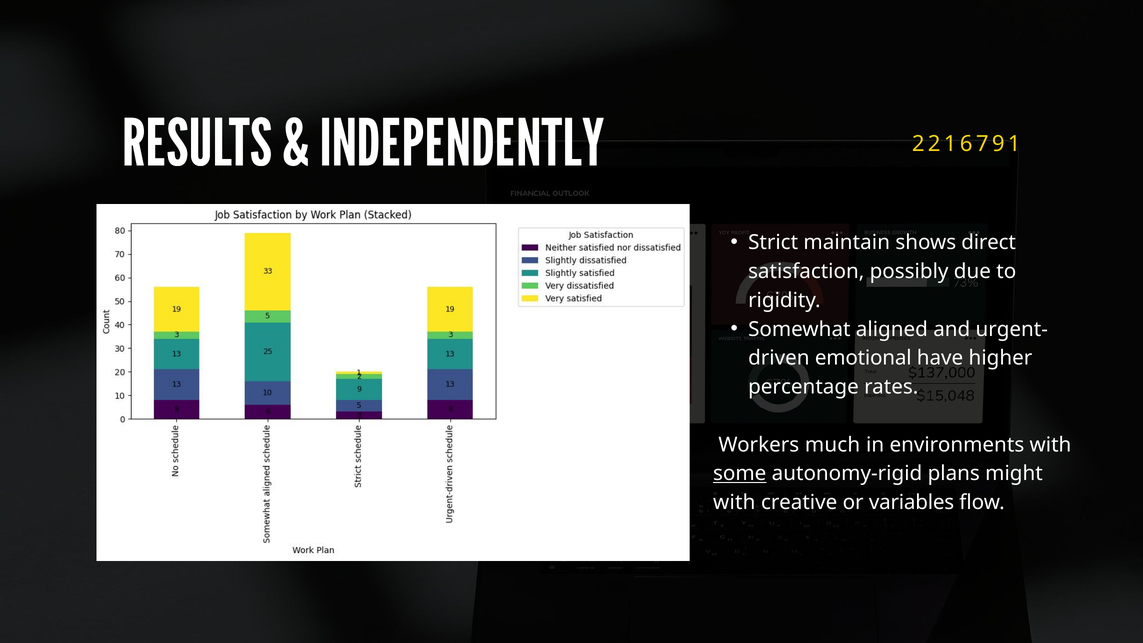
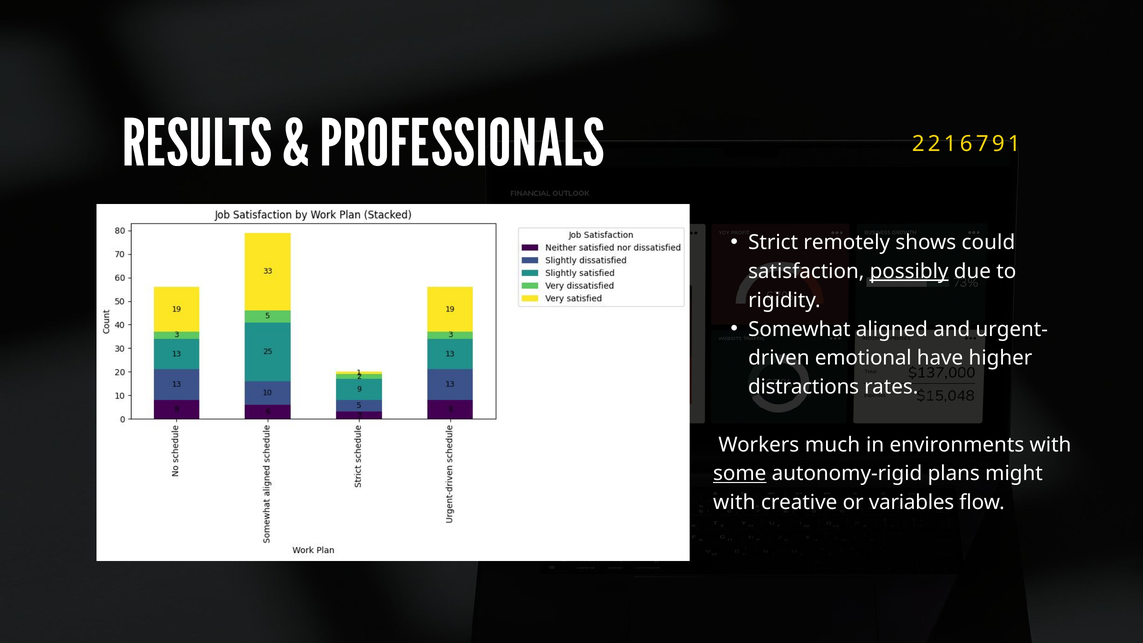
INDEPENDENTLY: INDEPENDENTLY -> PROFESSIONALS
maintain: maintain -> remotely
direct: direct -> could
possibly underline: none -> present
percentage: percentage -> distractions
